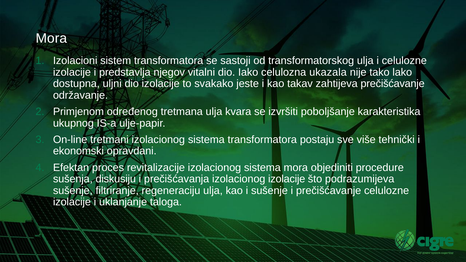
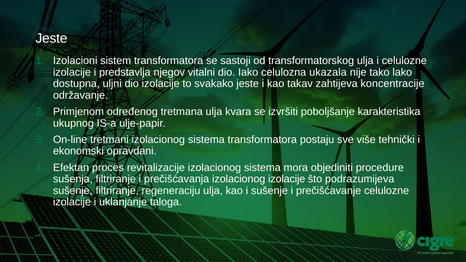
Mora at (51, 38): Mora -> Jeste
zahtijeva prečišćavanje: prečišćavanje -> koncentracije
sušenja diskusiju: diskusiju -> filtriranje
